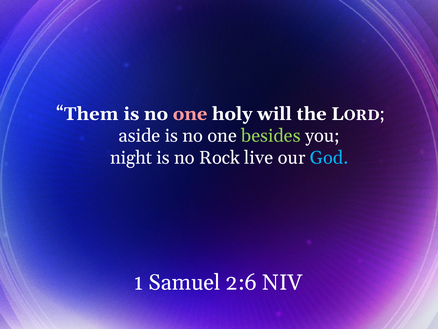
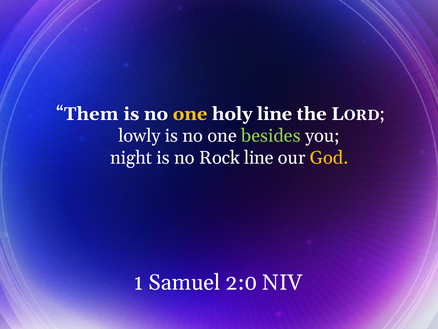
one at (190, 114) colour: pink -> yellow
holy will: will -> line
aside: aside -> lowly
Rock live: live -> line
God colour: light blue -> yellow
2:6: 2:6 -> 2:0
